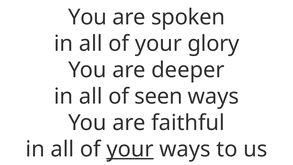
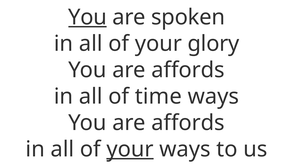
You at (88, 17) underline: none -> present
deeper at (188, 70): deeper -> affords
seen: seen -> time
faithful at (188, 123): faithful -> affords
